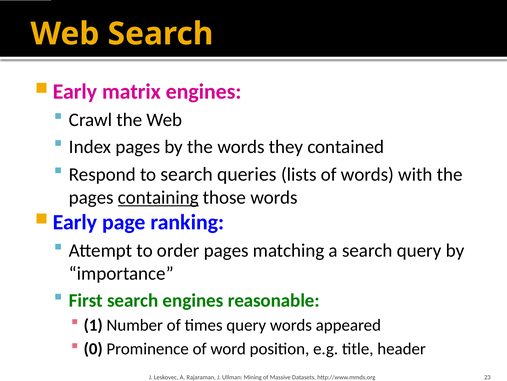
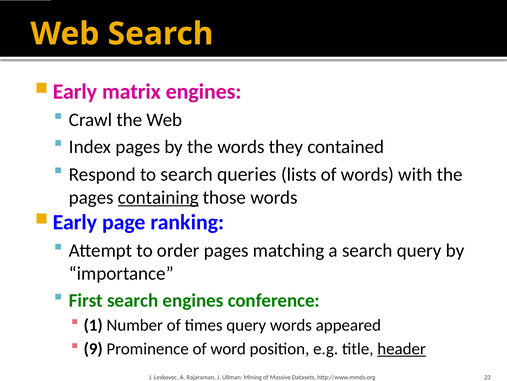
reasonable: reasonable -> conference
0: 0 -> 9
header underline: none -> present
